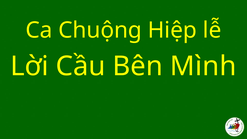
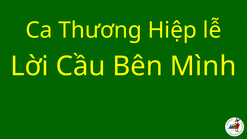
Chuộng: Chuộng -> Thương
